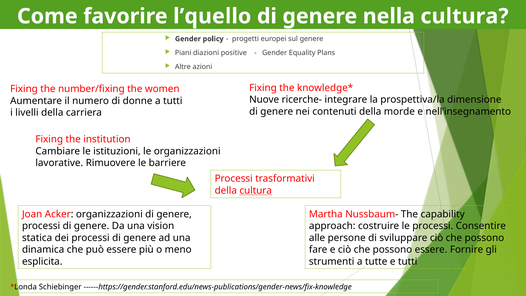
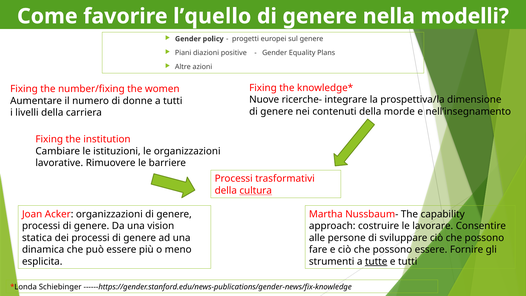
nella cultura: cultura -> modelli
le processi: processi -> lavorare
tutte underline: none -> present
